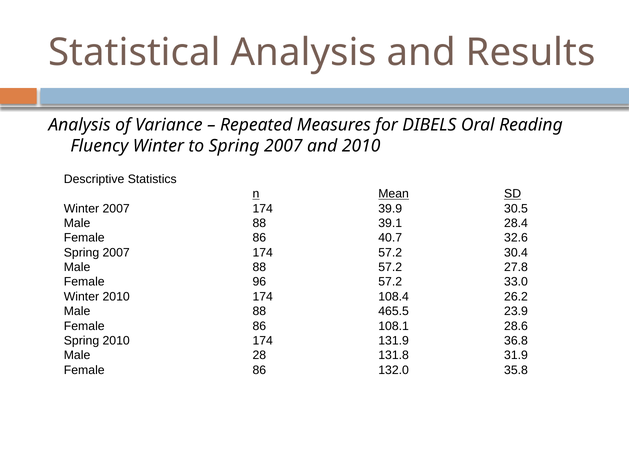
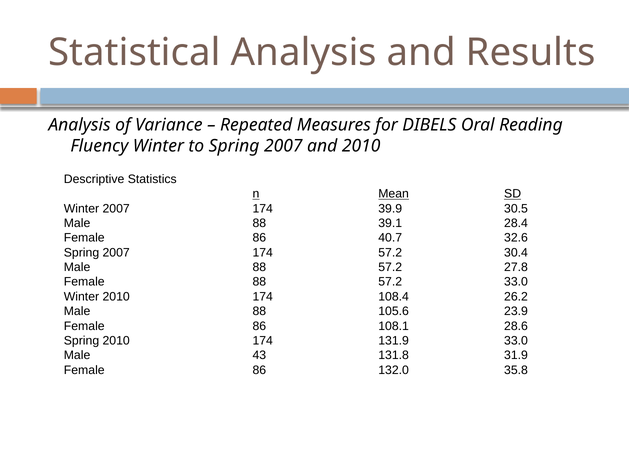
Female 96: 96 -> 88
465.5: 465.5 -> 105.6
131.9 36.8: 36.8 -> 33.0
28: 28 -> 43
